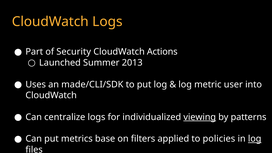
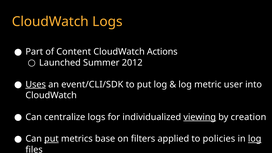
Security: Security -> Content
2013: 2013 -> 2012
Uses underline: none -> present
made/CLI/SDK: made/CLI/SDK -> event/CLI/SDK
patterns: patterns -> creation
put at (51, 139) underline: none -> present
